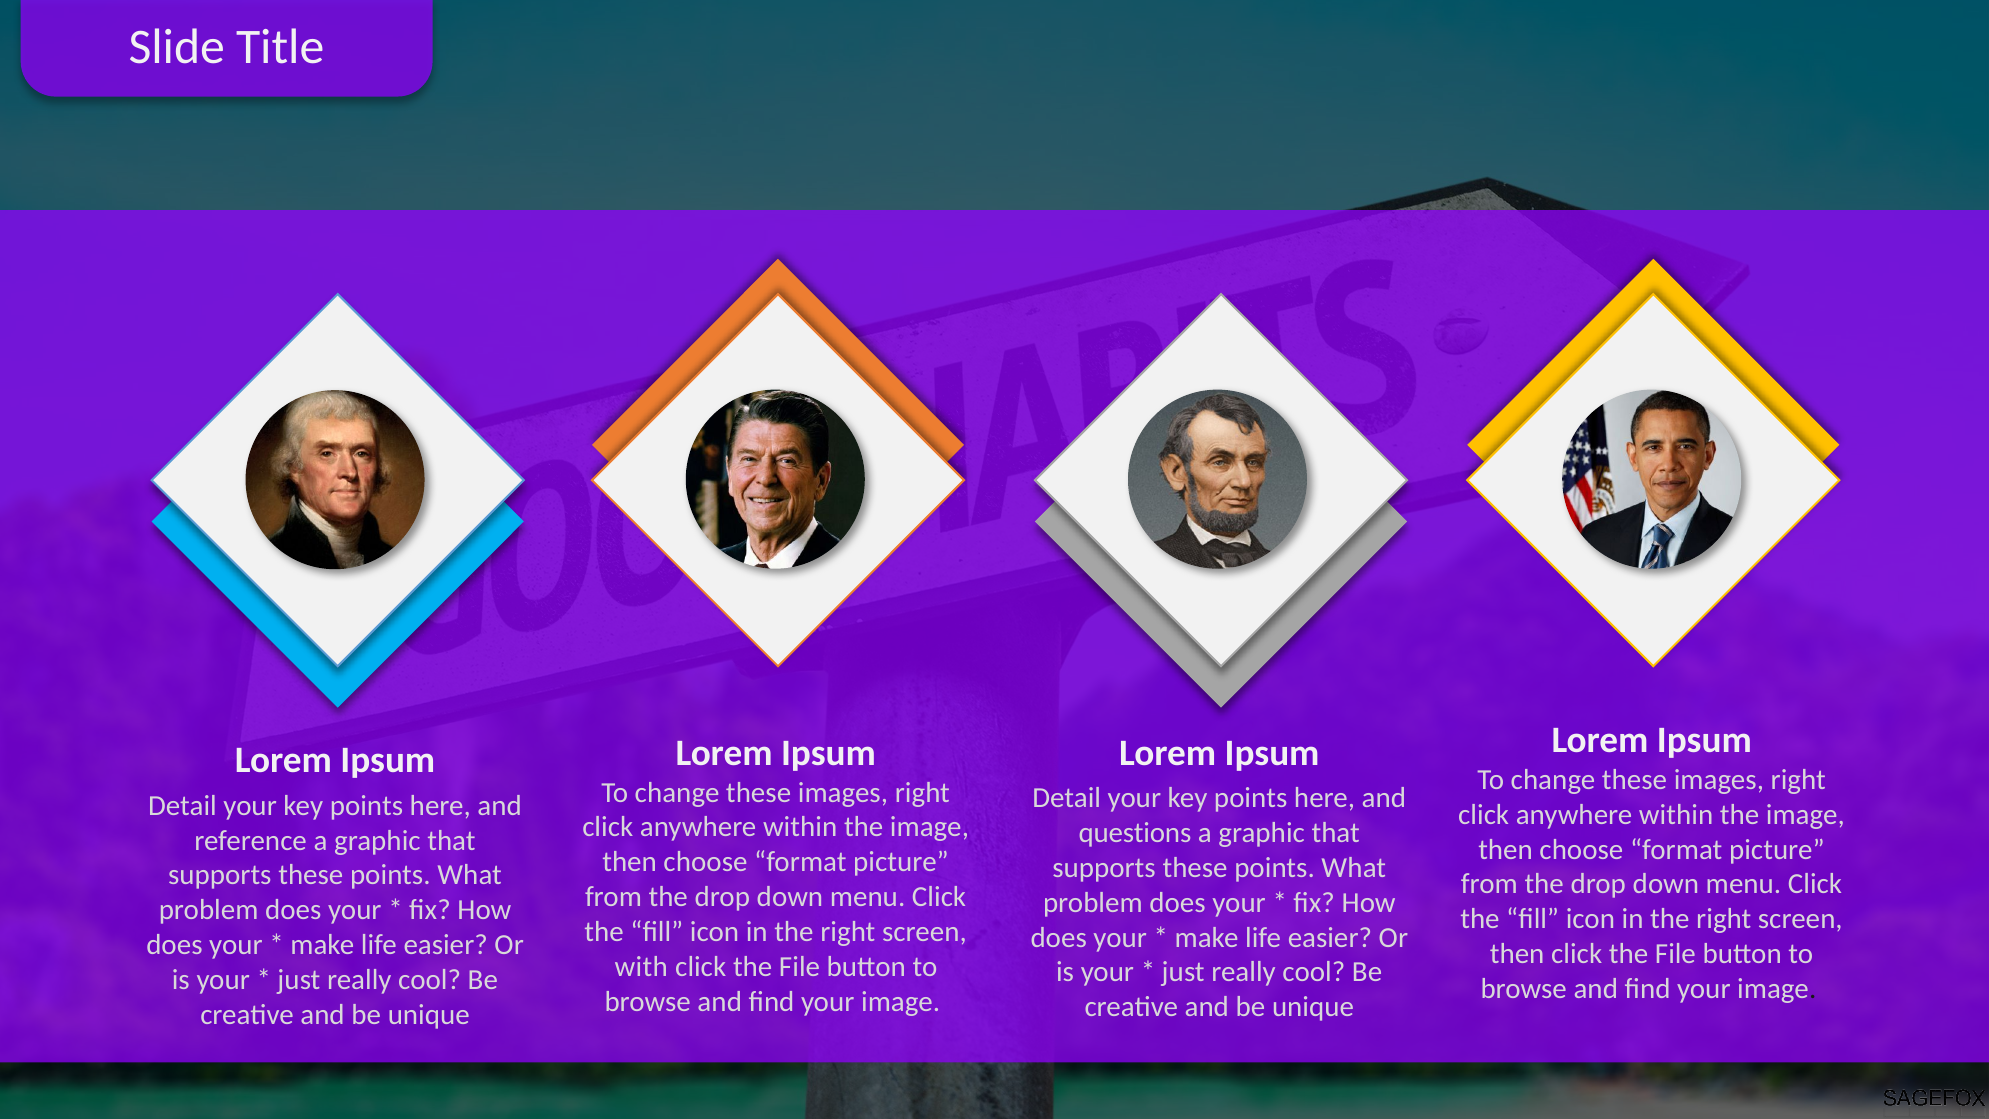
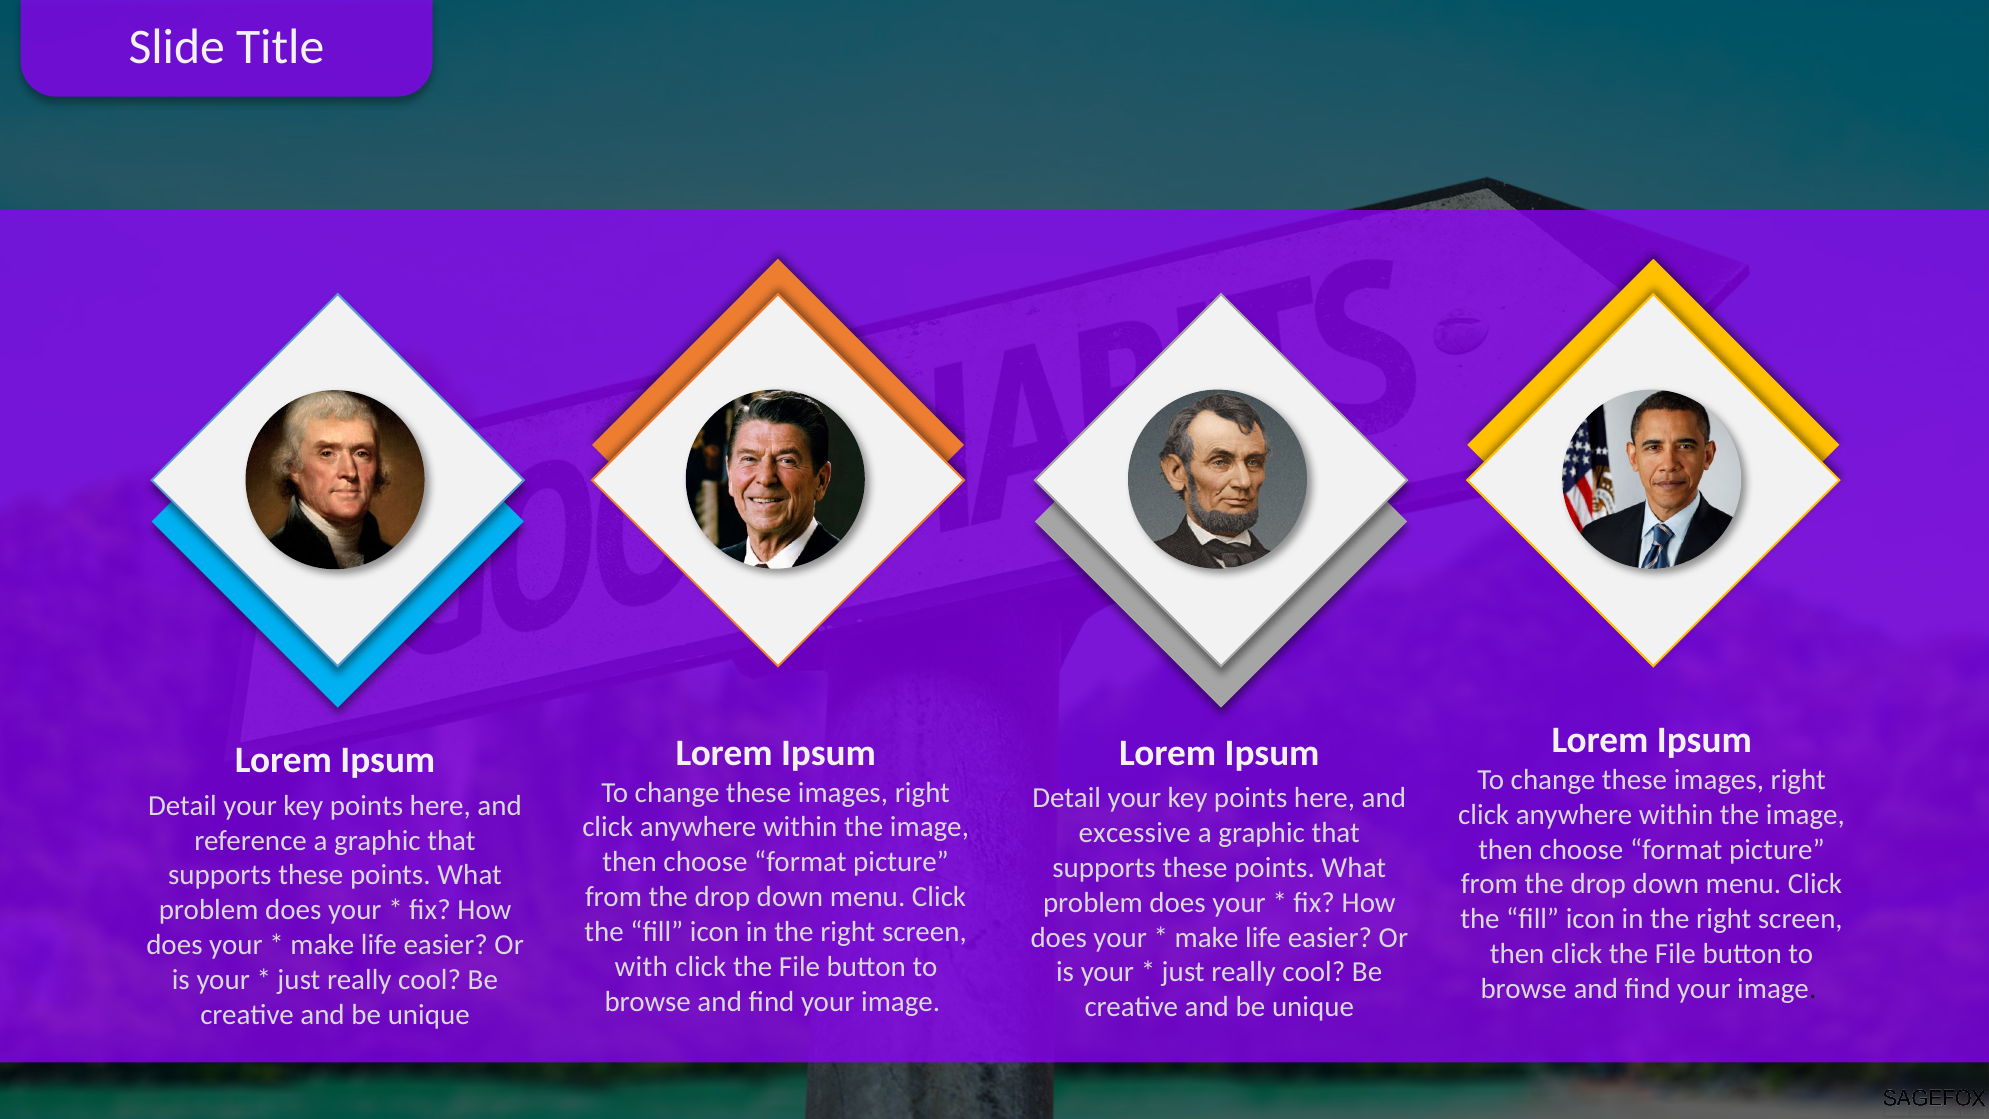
questions: questions -> excessive
